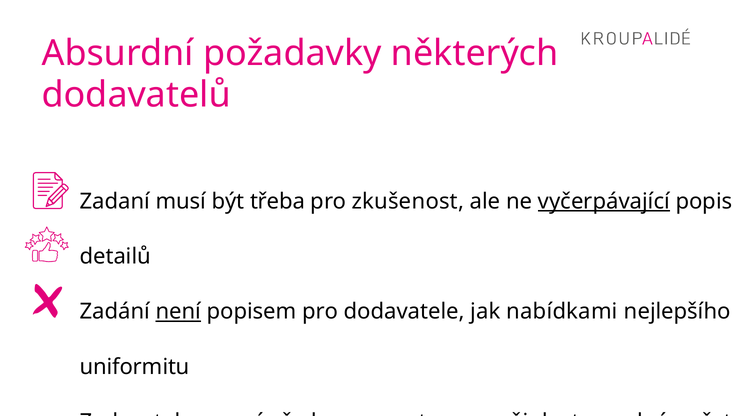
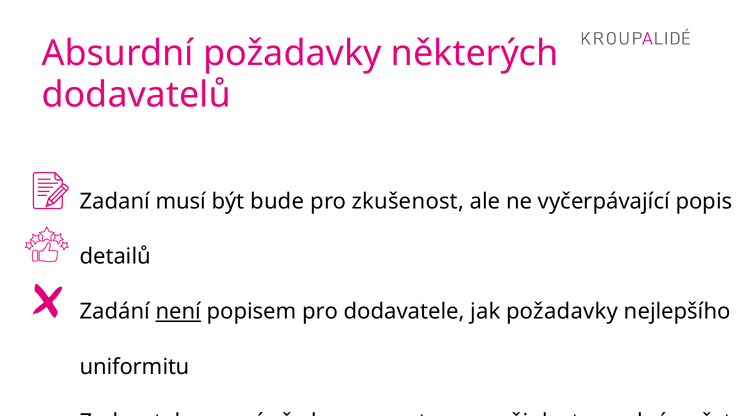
třeba: třeba -> bude
vyčerpávající underline: present -> none
jak nabídkami: nabídkami -> požadavky
